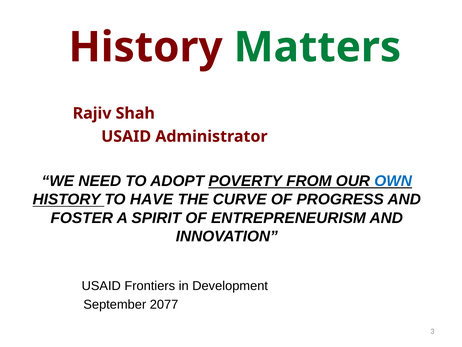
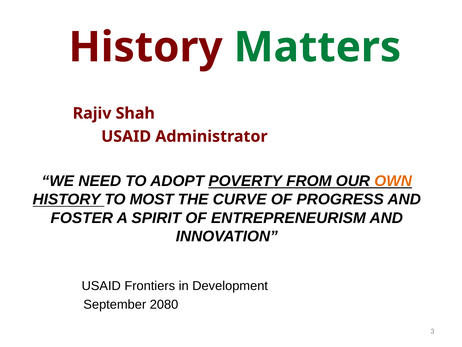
OWN colour: blue -> orange
HAVE: HAVE -> MOST
2077: 2077 -> 2080
